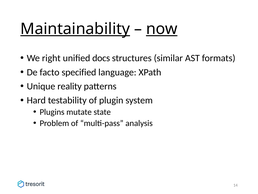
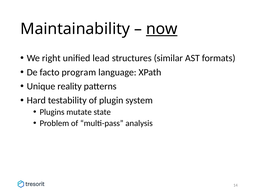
Maintainability underline: present -> none
docs: docs -> lead
specified: specified -> program
